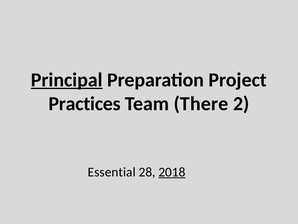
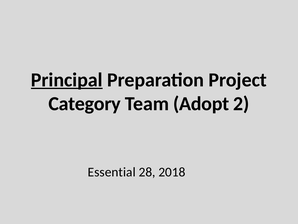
Practices: Practices -> Category
There: There -> Adopt
2018 underline: present -> none
